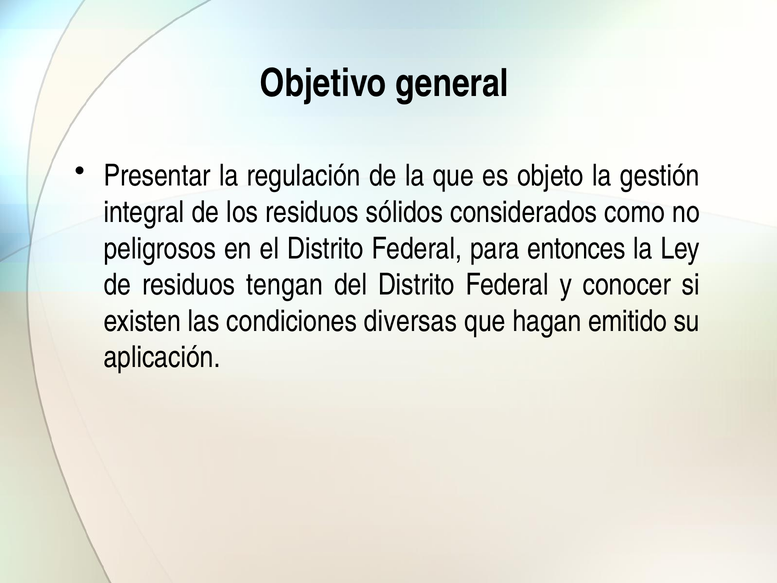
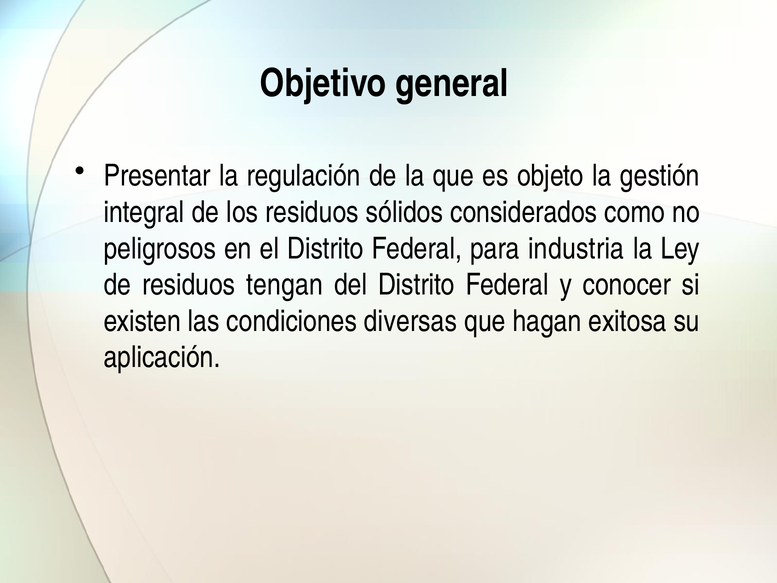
entonces: entonces -> industria
emitido: emitido -> exitosa
